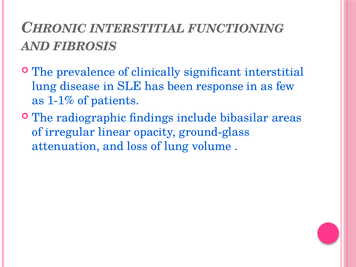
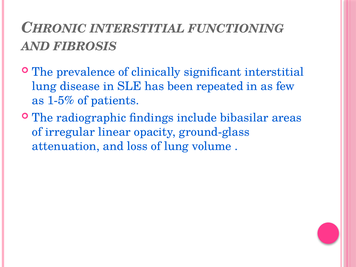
response: response -> repeated
1-1%: 1-1% -> 1-5%
